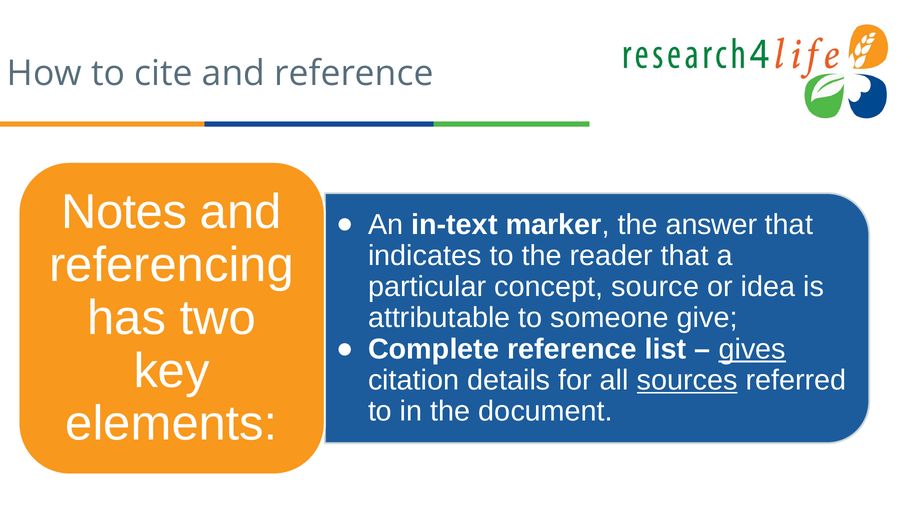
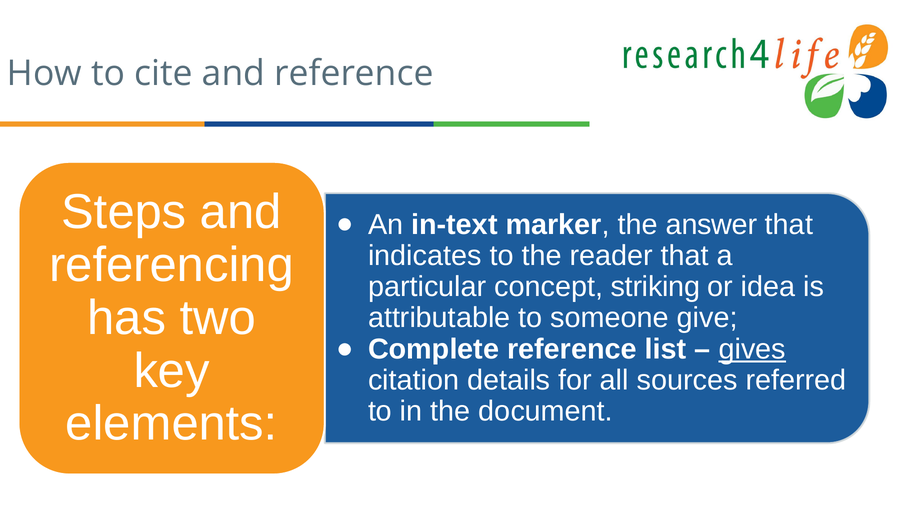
Notes: Notes -> Steps
source: source -> striking
sources underline: present -> none
